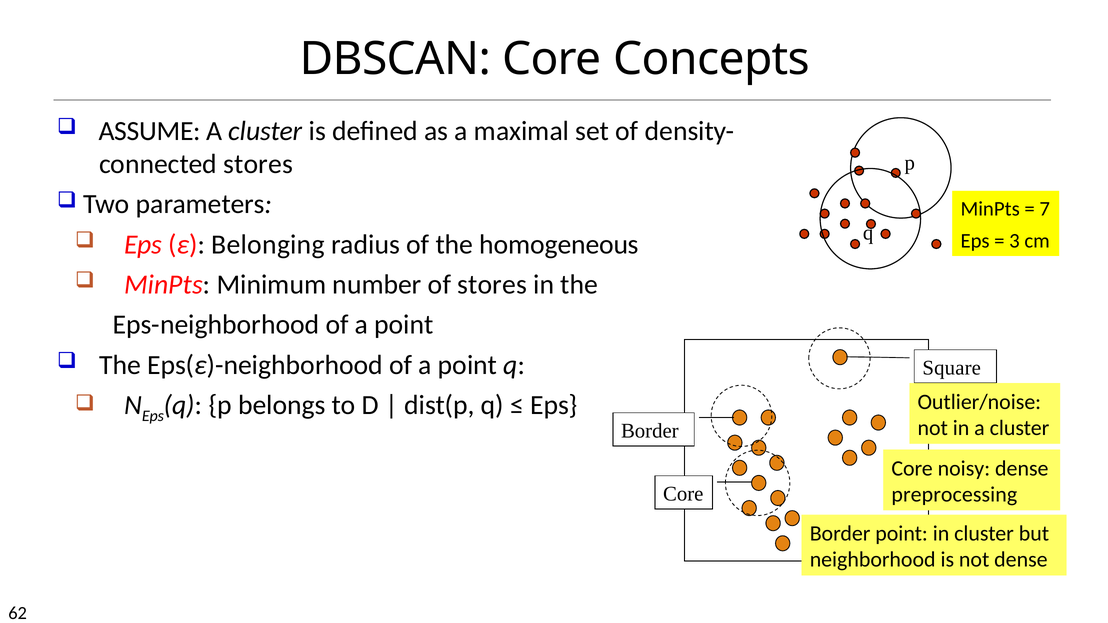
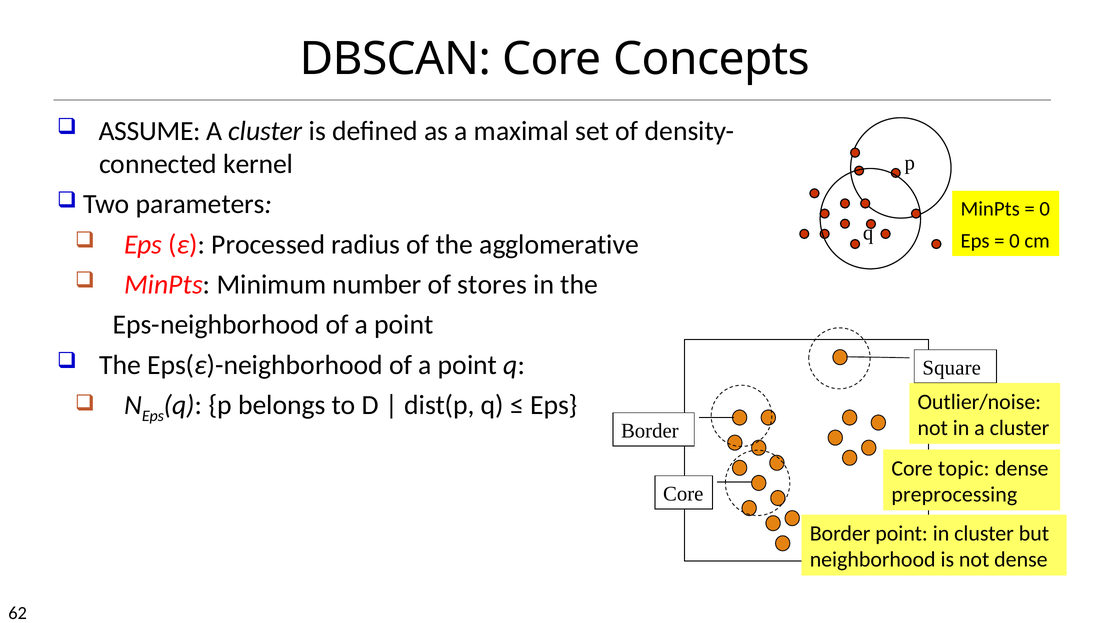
stores at (258, 164): stores -> kernel
7 at (1045, 209): 7 -> 0
3 at (1014, 241): 3 -> 0
Belonging: Belonging -> Processed
homogeneous: homogeneous -> agglomerative
noisy: noisy -> topic
